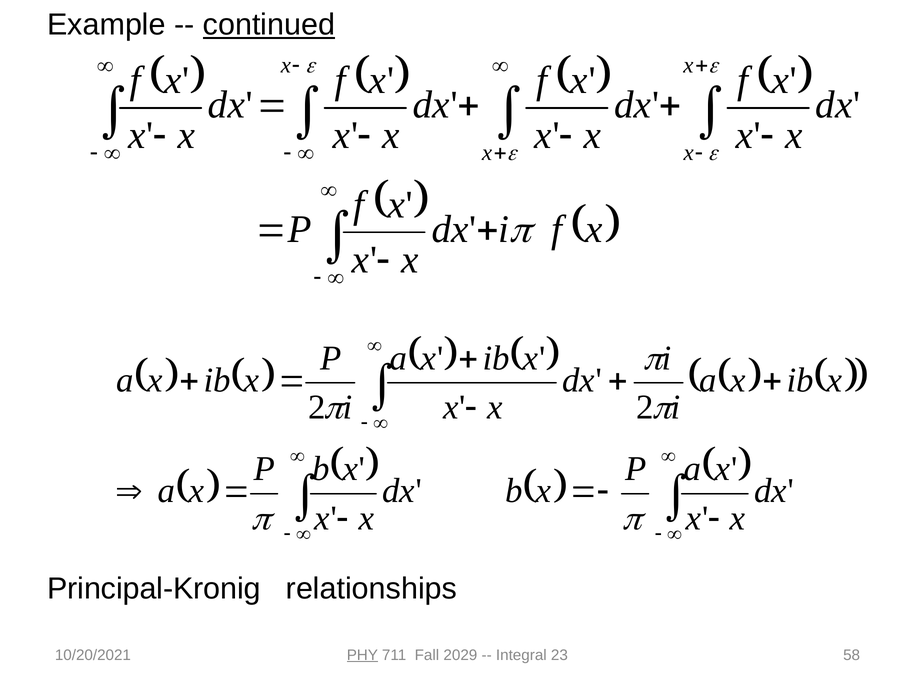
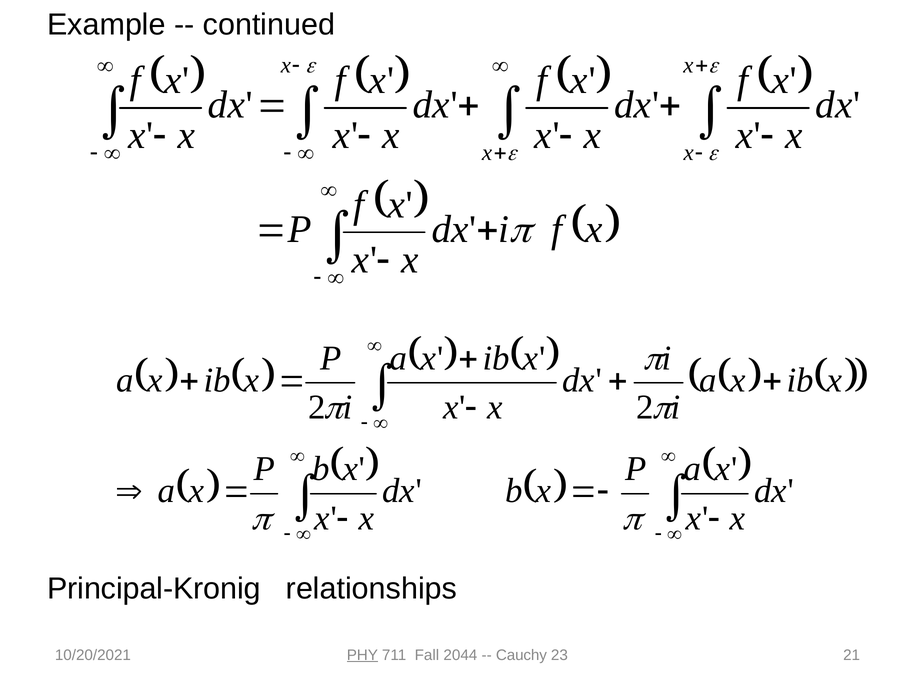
continued underline: present -> none
2029: 2029 -> 2044
Integral: Integral -> Cauchy
58: 58 -> 21
